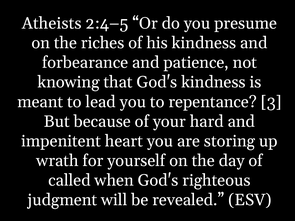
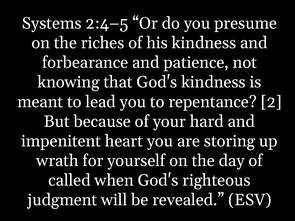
Atheists: Atheists -> Systems
3: 3 -> 2
